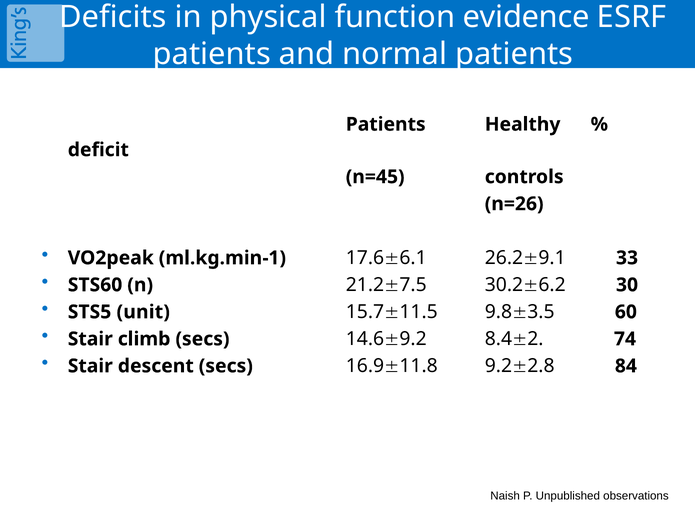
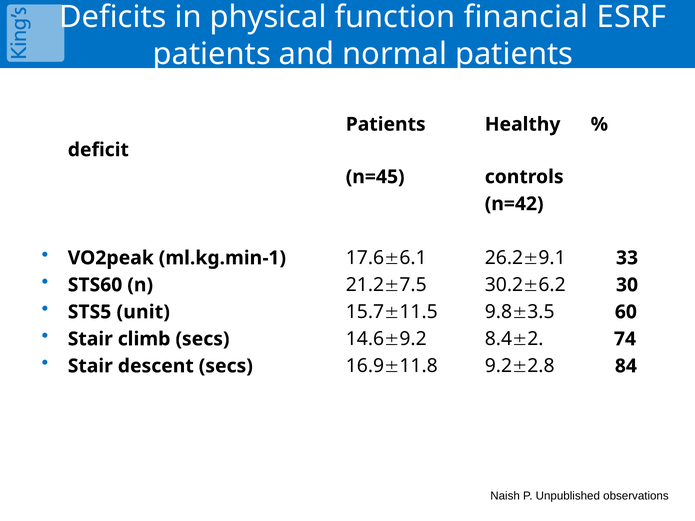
evidence: evidence -> financial
n=26: n=26 -> n=42
